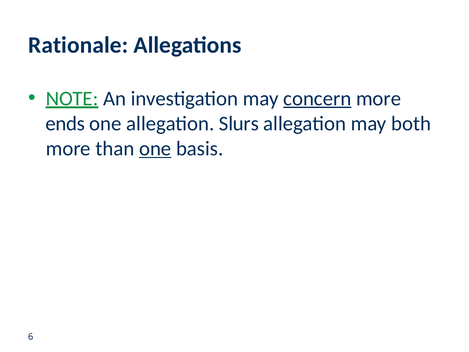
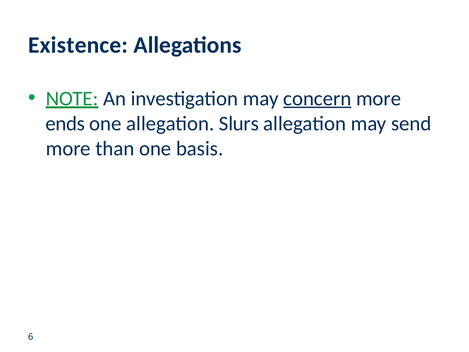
Rationale: Rationale -> Existence
both: both -> send
one at (155, 148) underline: present -> none
